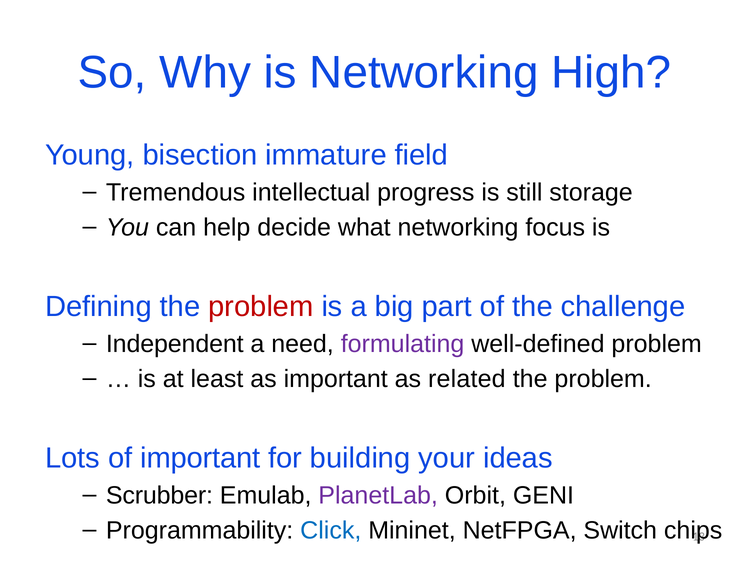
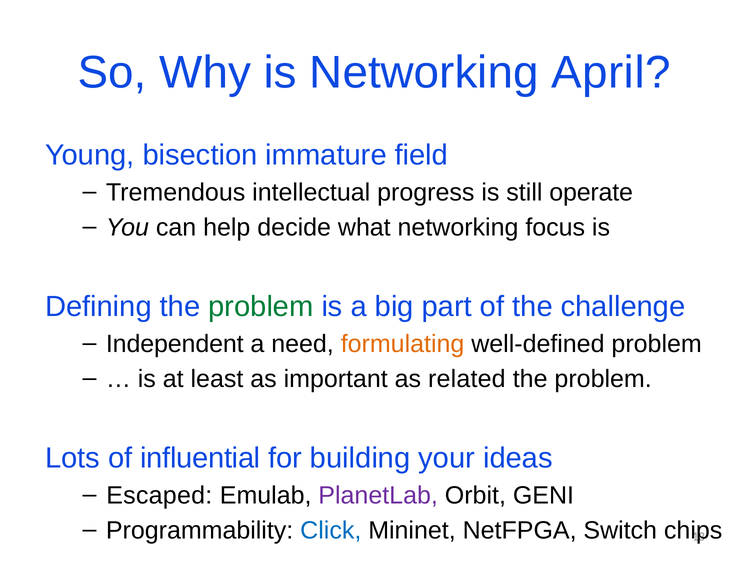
High: High -> April
storage: storage -> operate
problem at (261, 307) colour: red -> green
formulating colour: purple -> orange
of important: important -> influential
Scrubber: Scrubber -> Escaped
